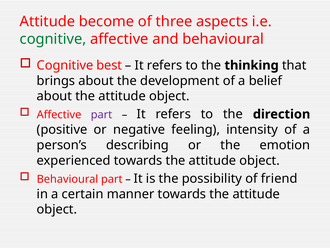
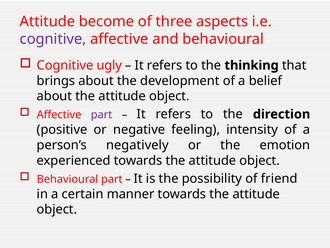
cognitive at (53, 39) colour: green -> purple
best: best -> ugly
describing: describing -> negatively
